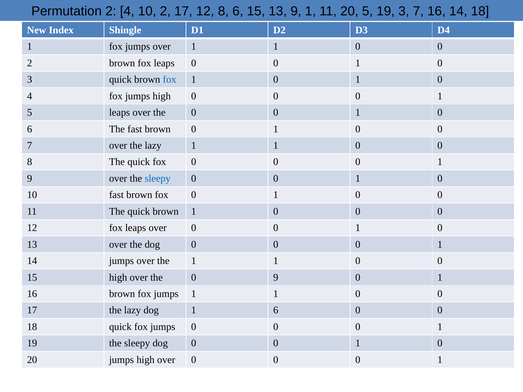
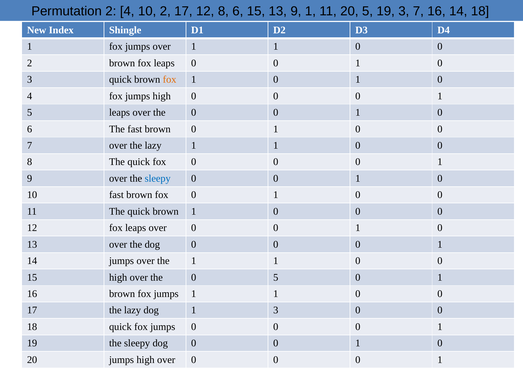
fox at (170, 80) colour: blue -> orange
0 9: 9 -> 5
1 6: 6 -> 3
